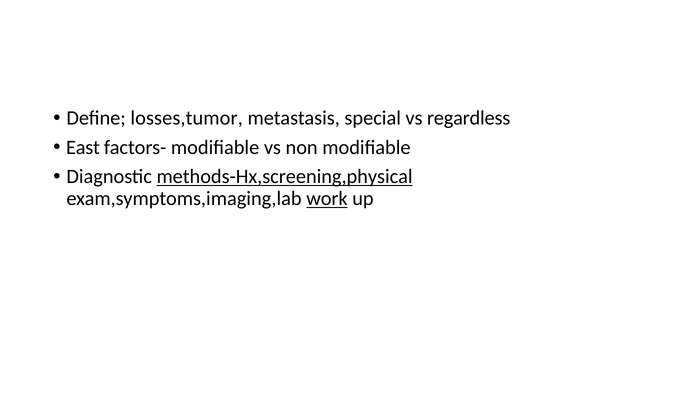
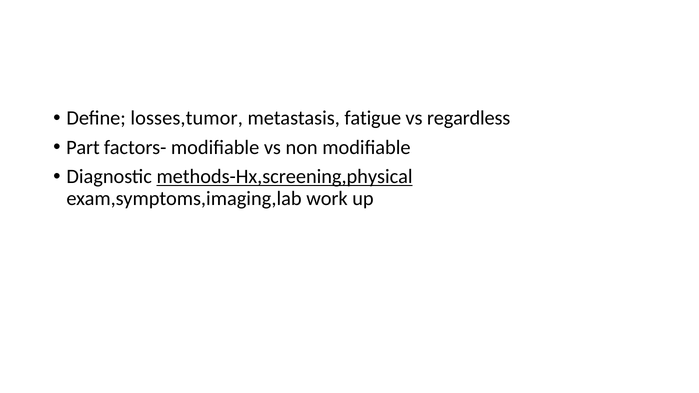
special: special -> fatigue
East: East -> Part
work underline: present -> none
